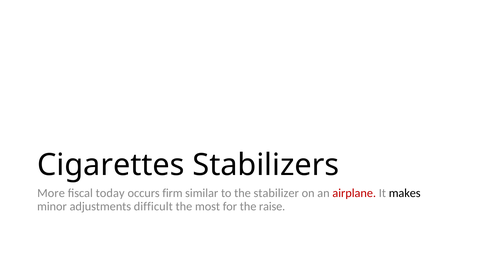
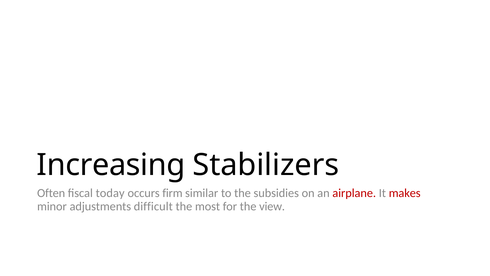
Cigarettes: Cigarettes -> Increasing
More: More -> Often
stabilizer: stabilizer -> subsidies
makes colour: black -> red
raise: raise -> view
